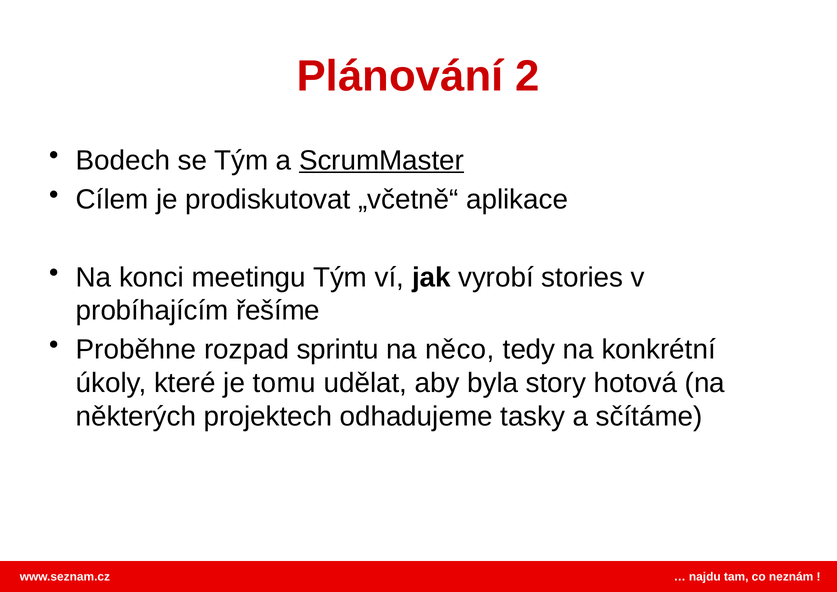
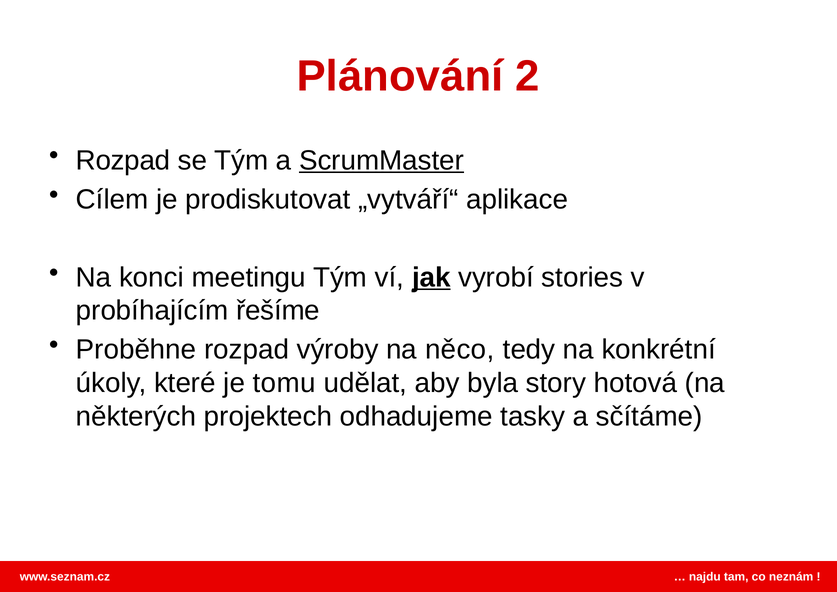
Bodech at (123, 160): Bodech -> Rozpad
„včetně“: „včetně“ -> „vytváří“
jak underline: none -> present
sprintu: sprintu -> výroby
